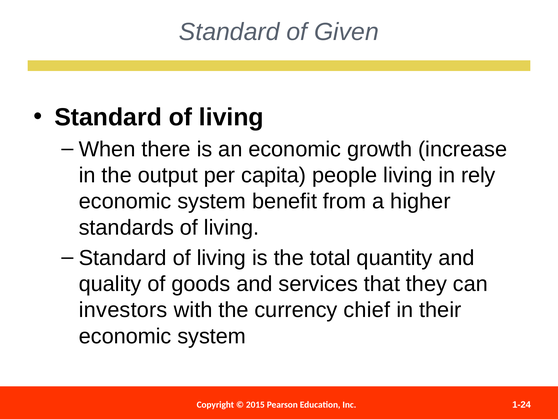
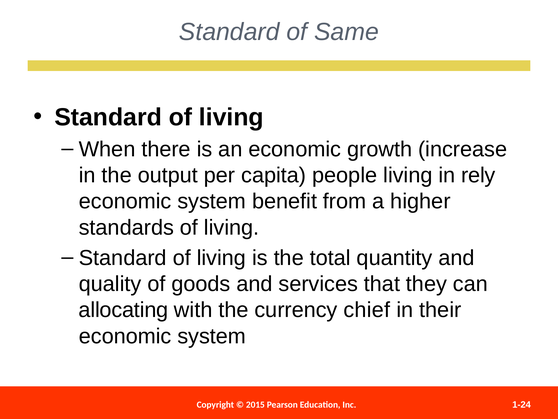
Given: Given -> Same
investors: investors -> allocating
